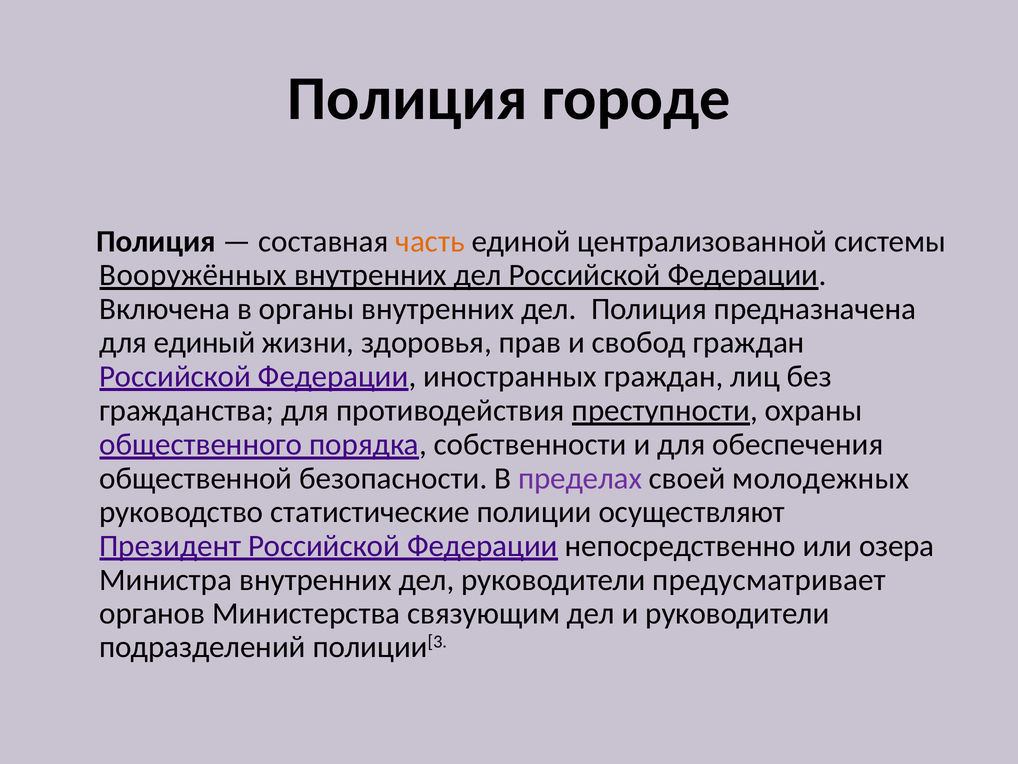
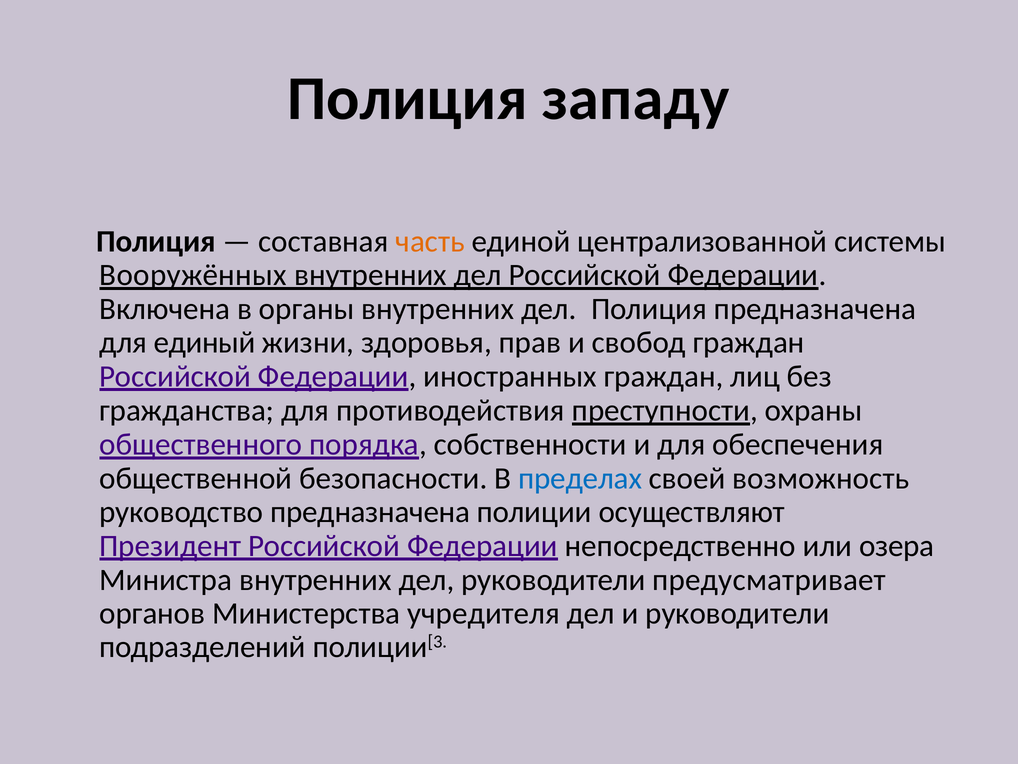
городе: городе -> западу
пределах colour: purple -> blue
молодежных: молодежных -> возможность
руководство статистические: статистические -> предназначена
связующим: связующим -> учредителя
